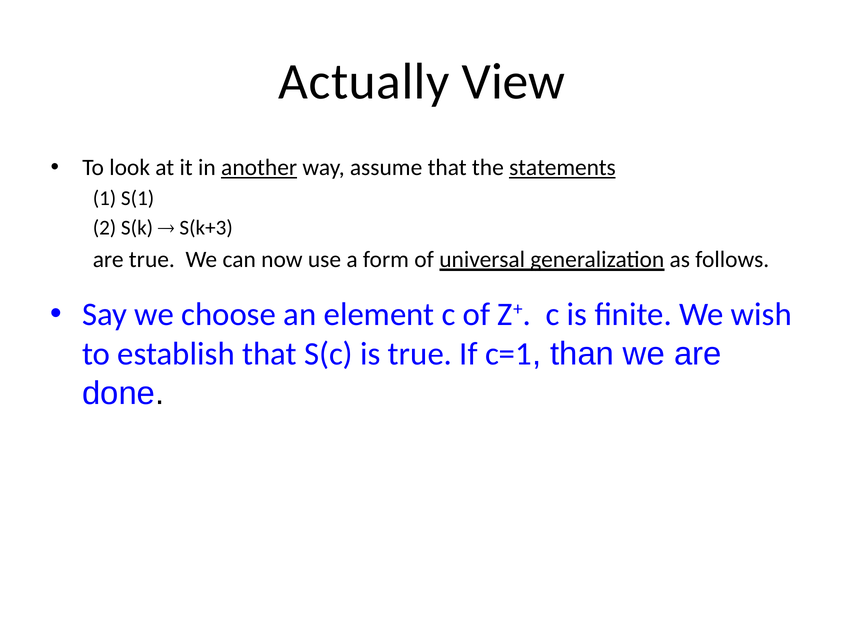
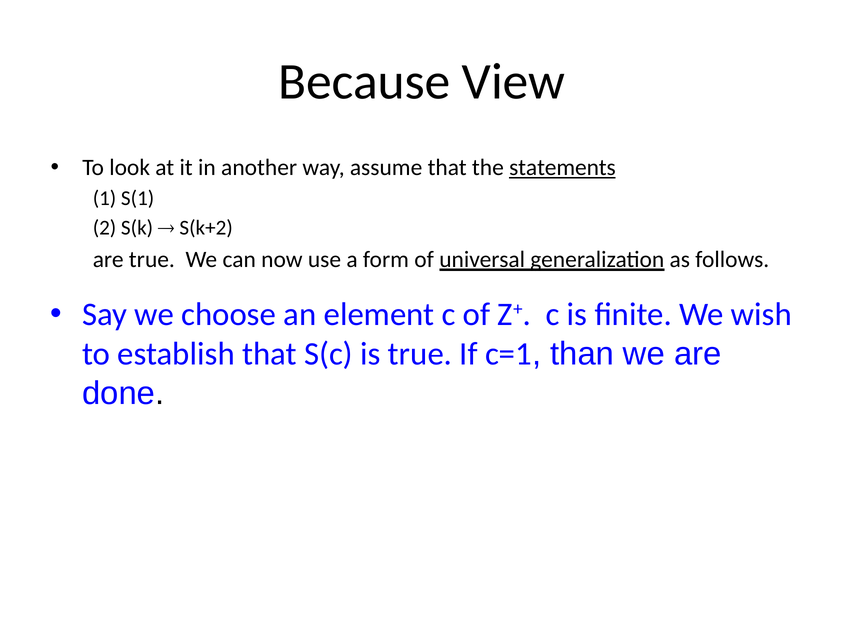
Actually: Actually -> Because
another underline: present -> none
S(k+3: S(k+3 -> S(k+2
